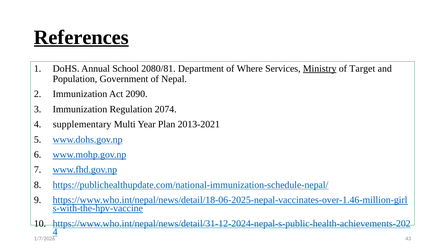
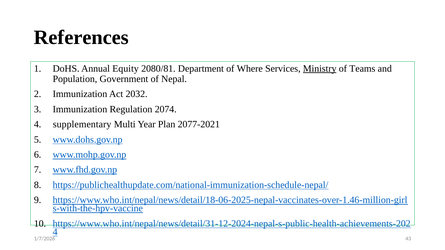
References underline: present -> none
School: School -> Equity
Target: Target -> Teams
2090: 2090 -> 2032
2013-2021: 2013-2021 -> 2077-2021
